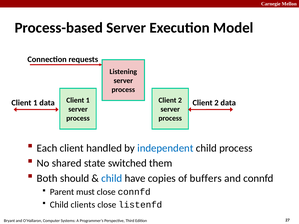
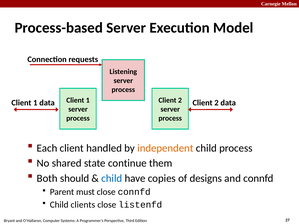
independent colour: blue -> orange
switched: switched -> continue
buffers: buffers -> designs
